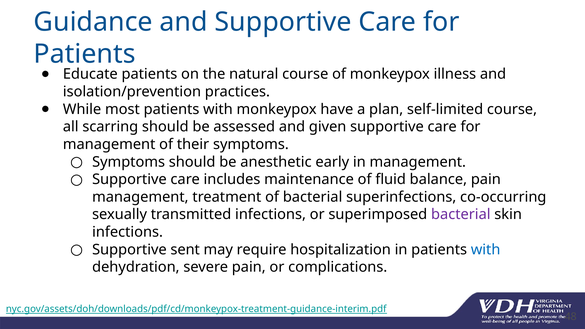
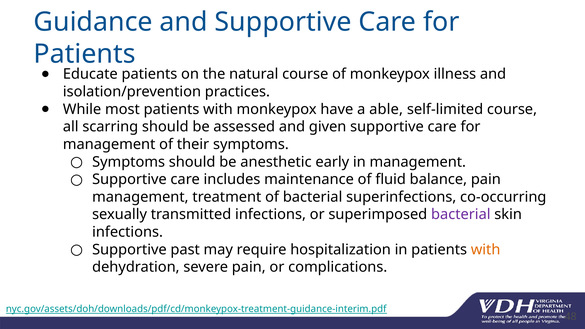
plan: plan -> able
sent: sent -> past
with at (486, 250) colour: blue -> orange
